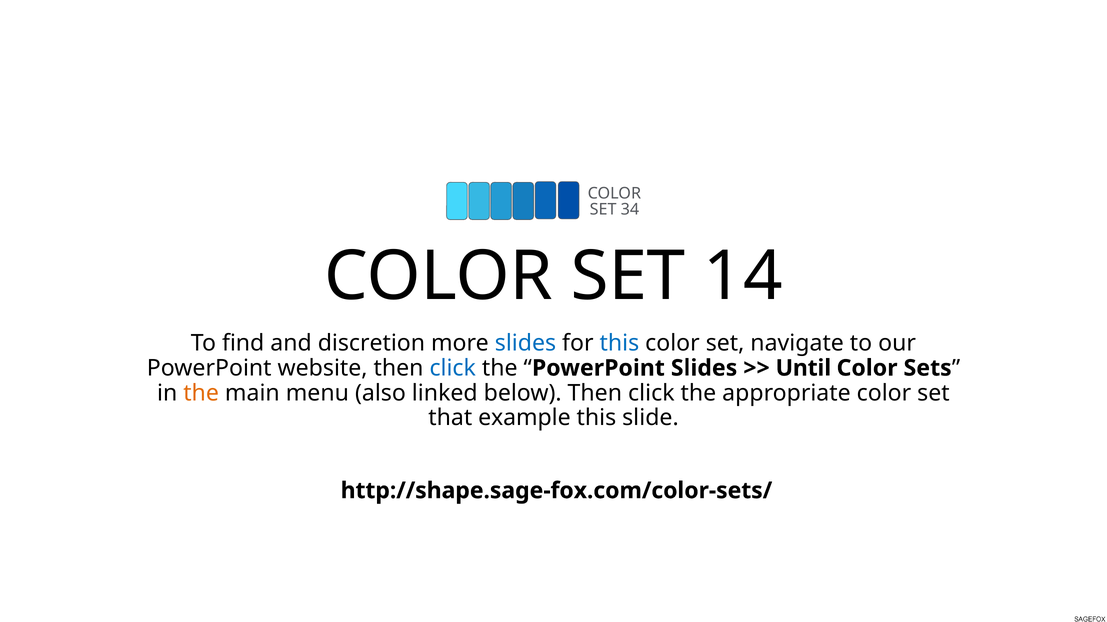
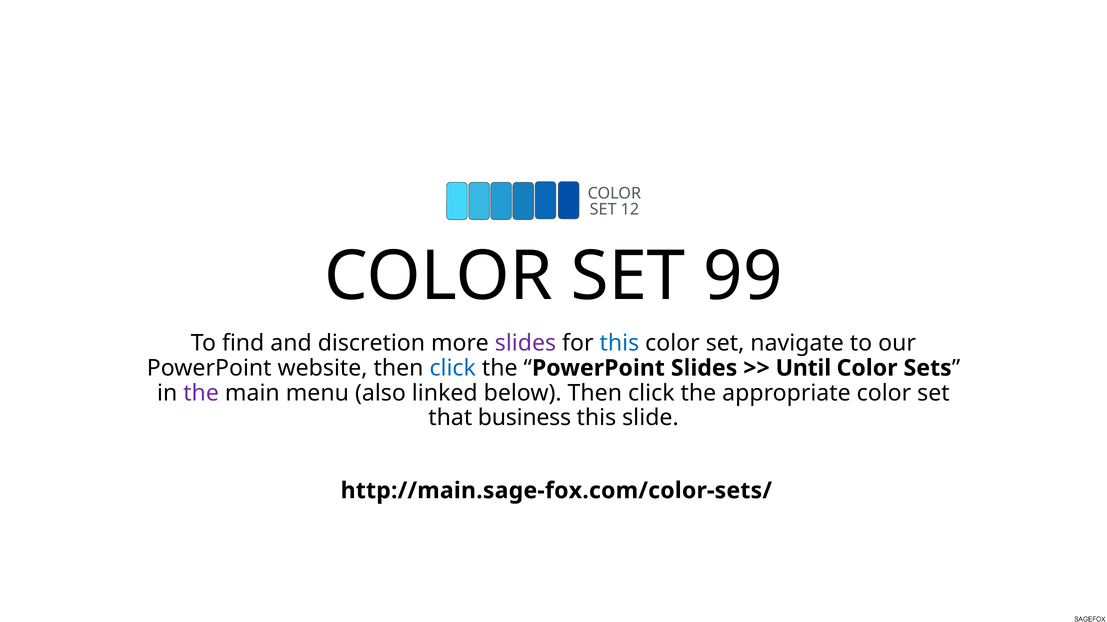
34: 34 -> 12
14: 14 -> 99
slides at (525, 344) colour: blue -> purple
the at (201, 393) colour: orange -> purple
example: example -> business
http://shape.sage-fox.com/color-sets/: http://shape.sage-fox.com/color-sets/ -> http://main.sage-fox.com/color-sets/
